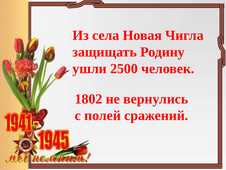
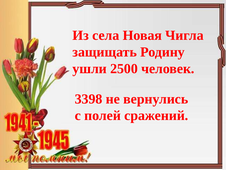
1802: 1802 -> 3398
